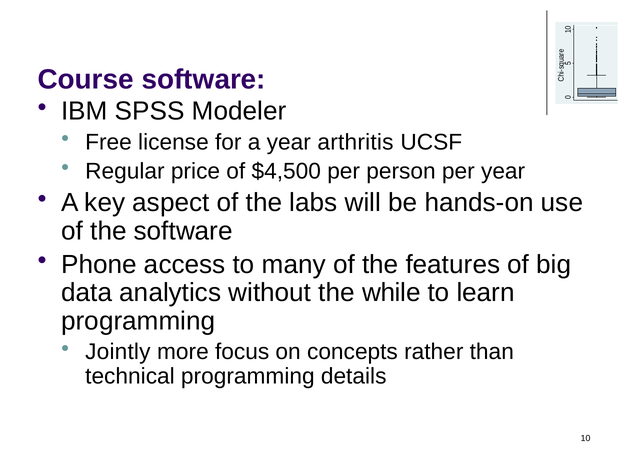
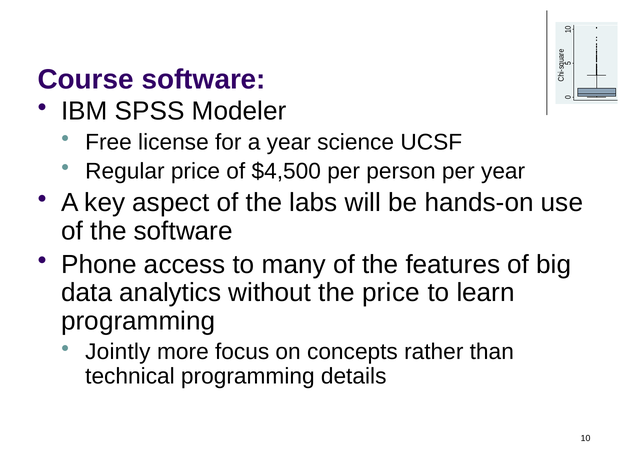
arthritis: arthritis -> science
the while: while -> price
